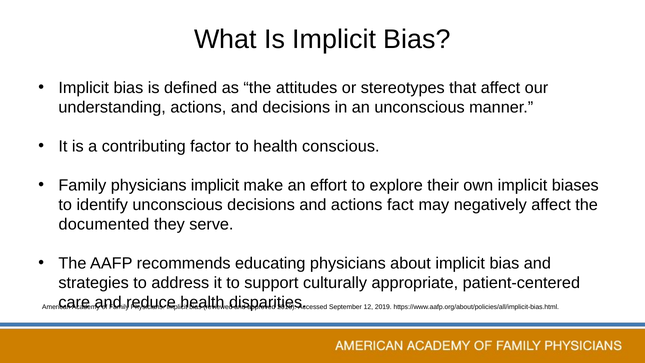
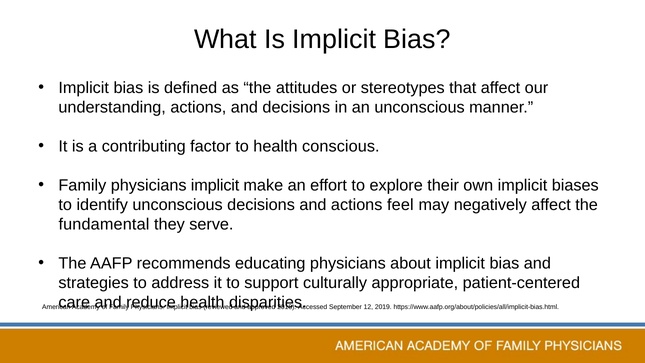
fact: fact -> feel
documented: documented -> fundamental
